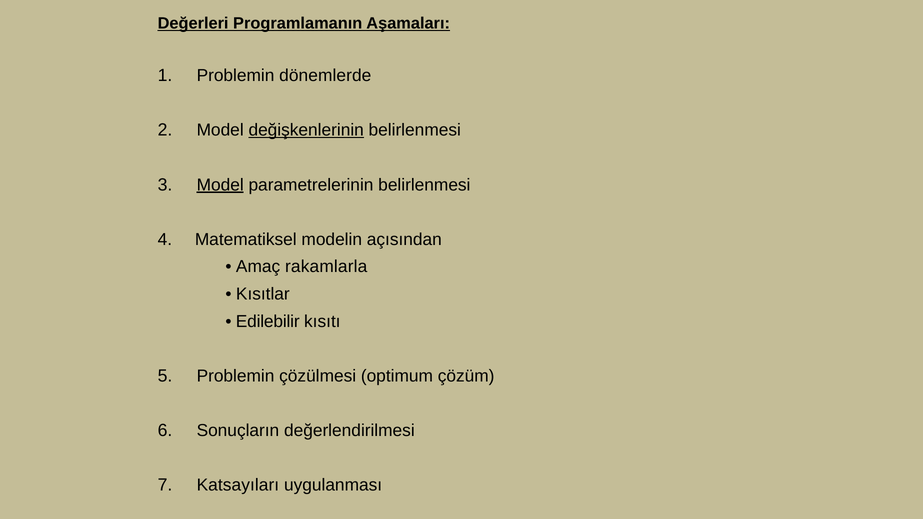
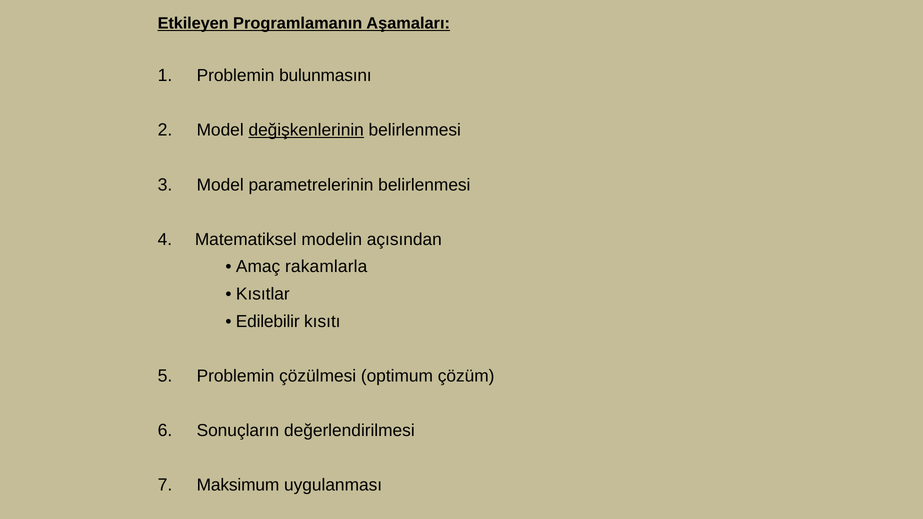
Değerleri: Değerleri -> Etkileyen
dönemlerde: dönemlerde -> bulunmasını
Model at (220, 185) underline: present -> none
Katsayıları: Katsayıları -> Maksimum
